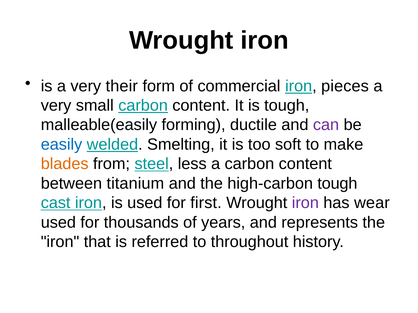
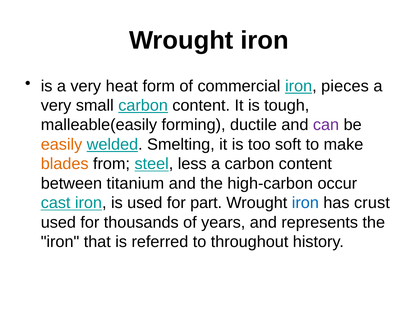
their: their -> heat
easily colour: blue -> orange
high-carbon tough: tough -> occur
first: first -> part
iron at (305, 203) colour: purple -> blue
wear: wear -> crust
